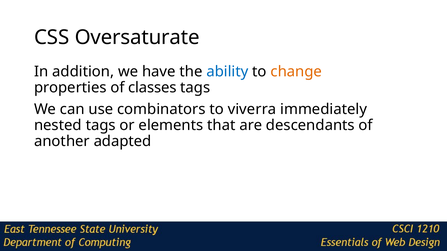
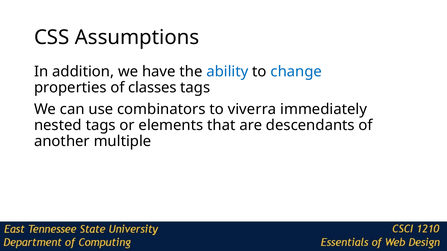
Oversaturate: Oversaturate -> Assumptions
change colour: orange -> blue
adapted: adapted -> multiple
